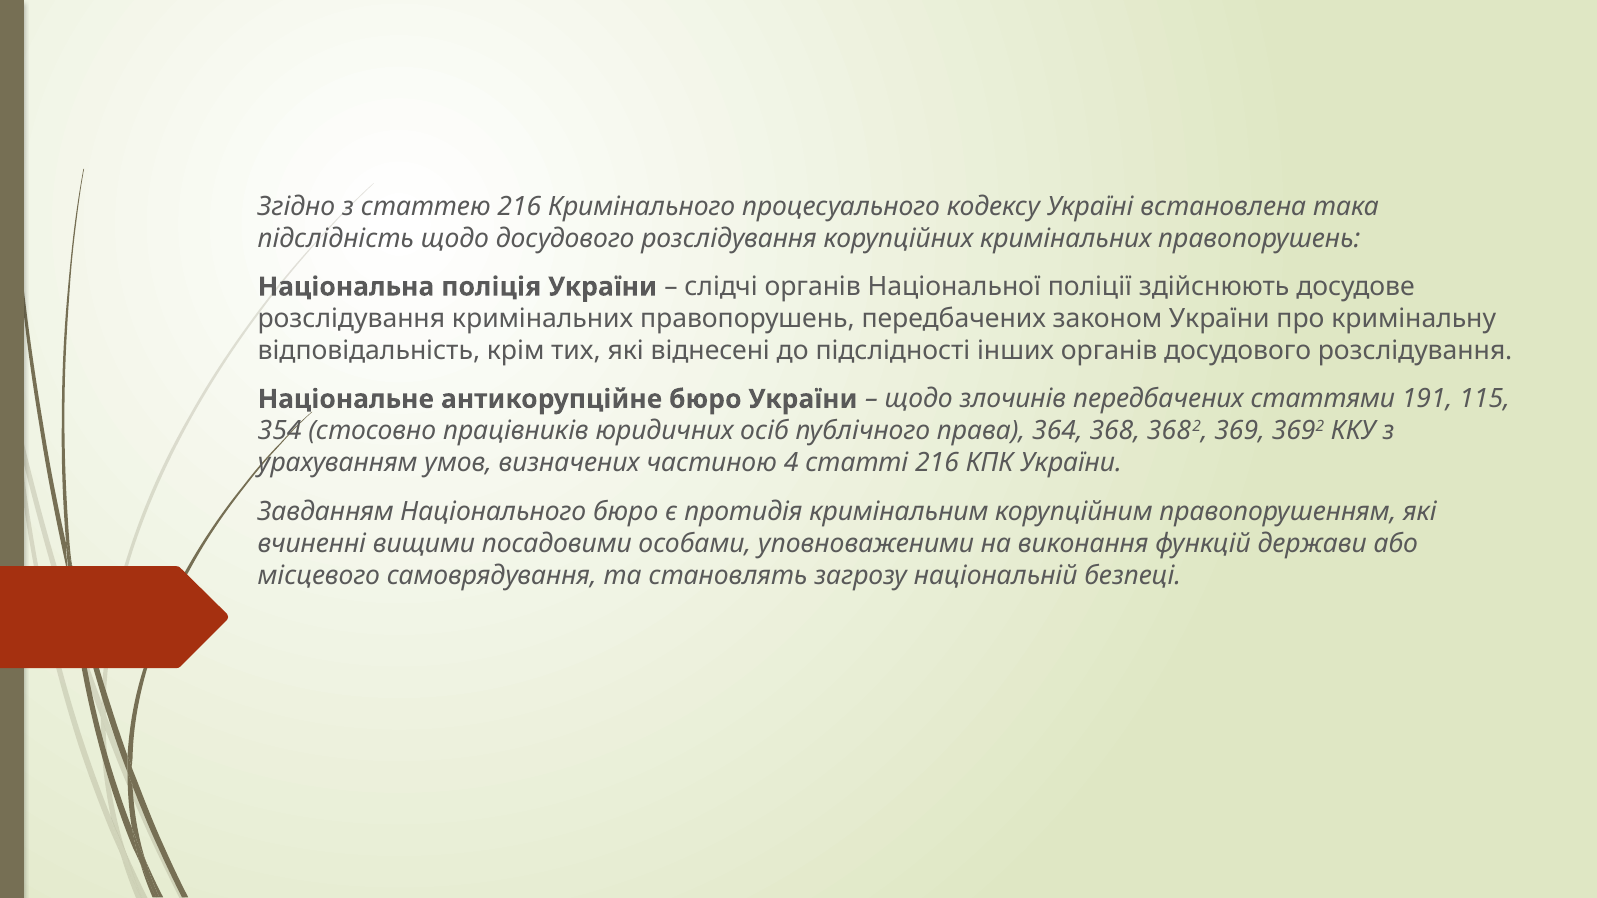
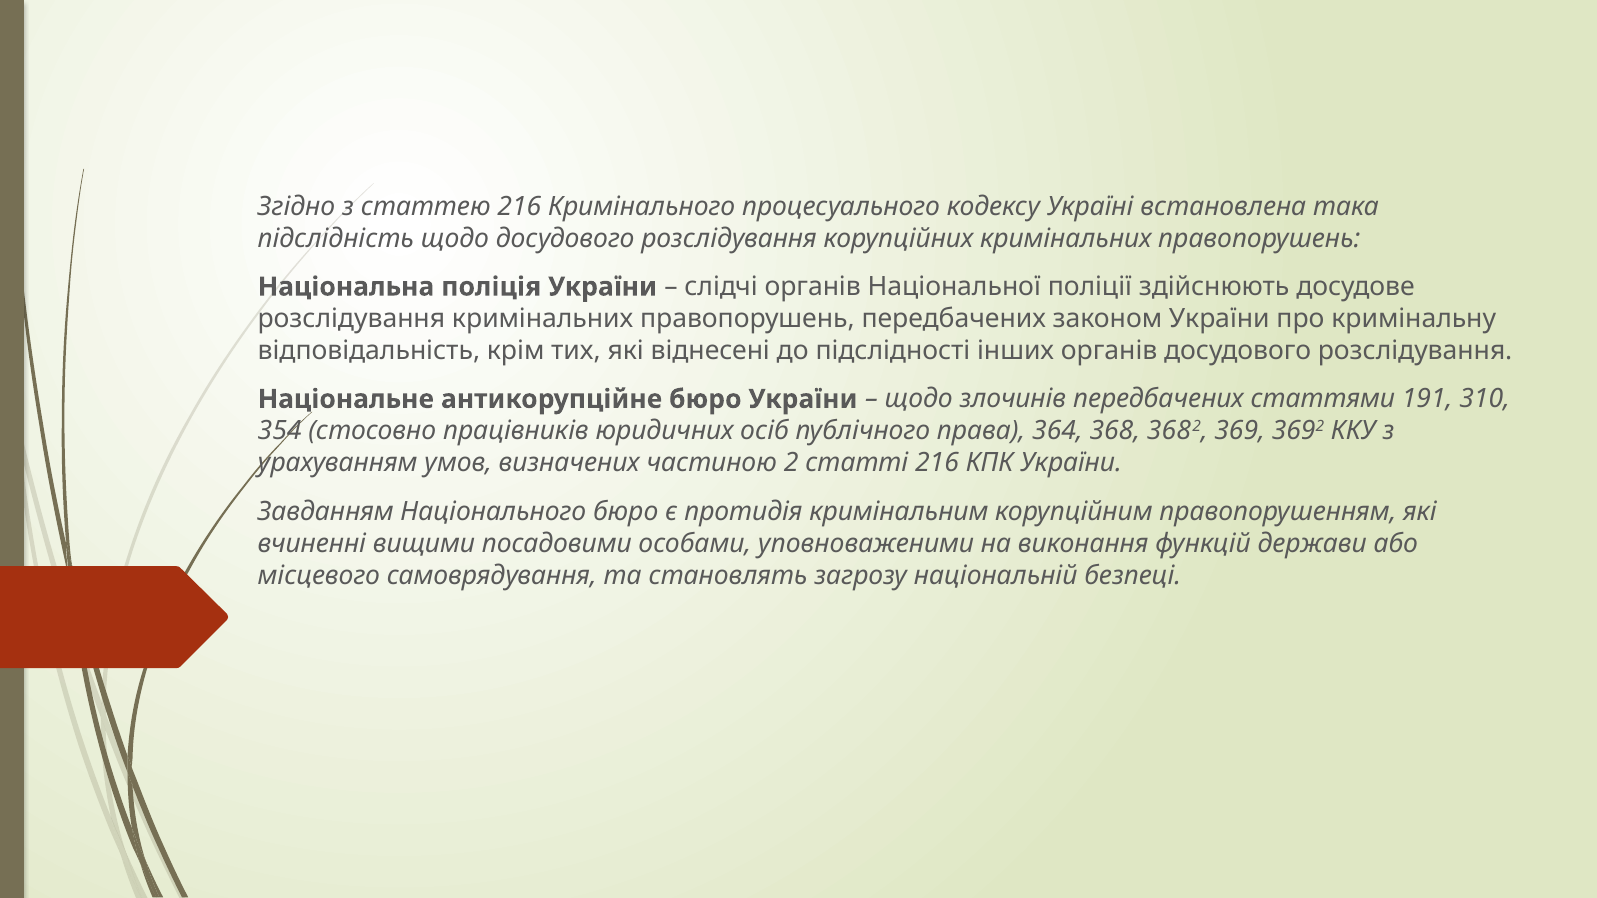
115: 115 -> 310
4: 4 -> 2
